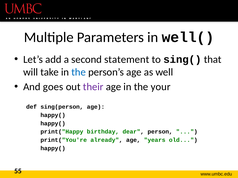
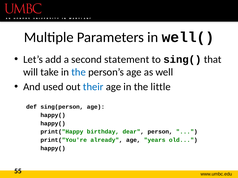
goes: goes -> used
their colour: purple -> blue
your: your -> little
